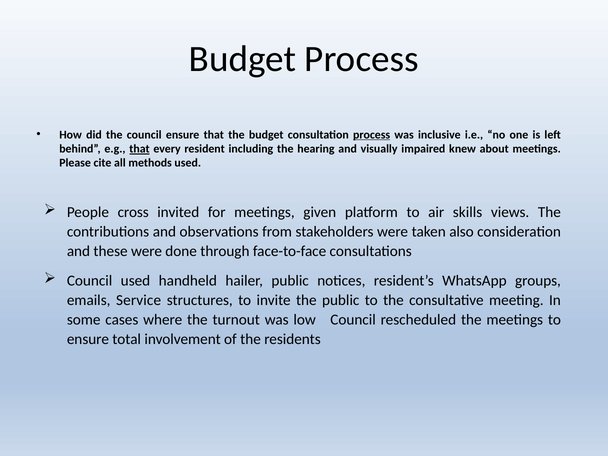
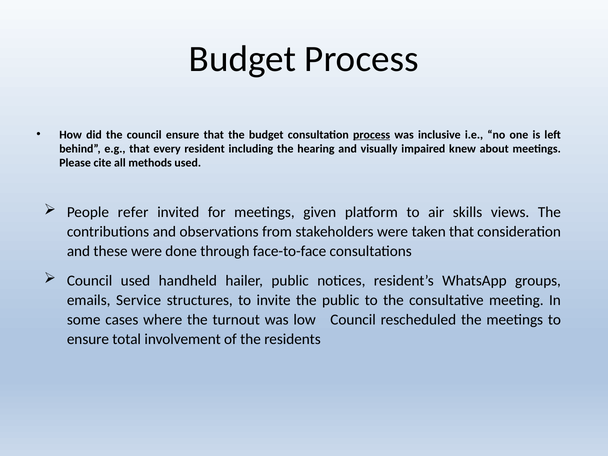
that at (140, 149) underline: present -> none
cross: cross -> refer
taken also: also -> that
